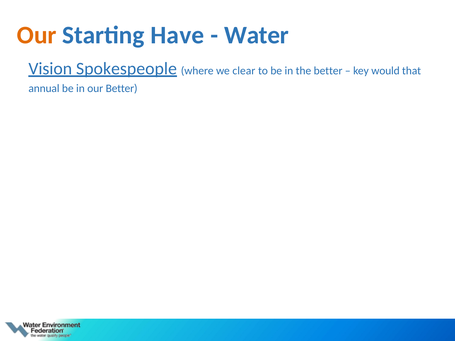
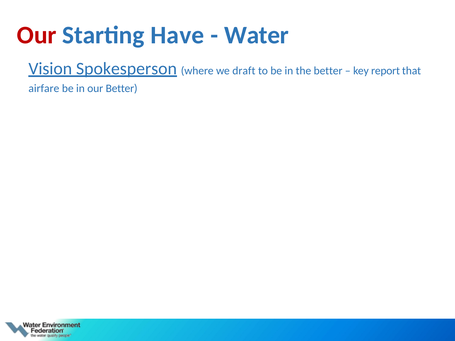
Our at (37, 35) colour: orange -> red
Spokespeople: Spokespeople -> Spokesperson
clear: clear -> draft
would: would -> report
annual: annual -> airfare
